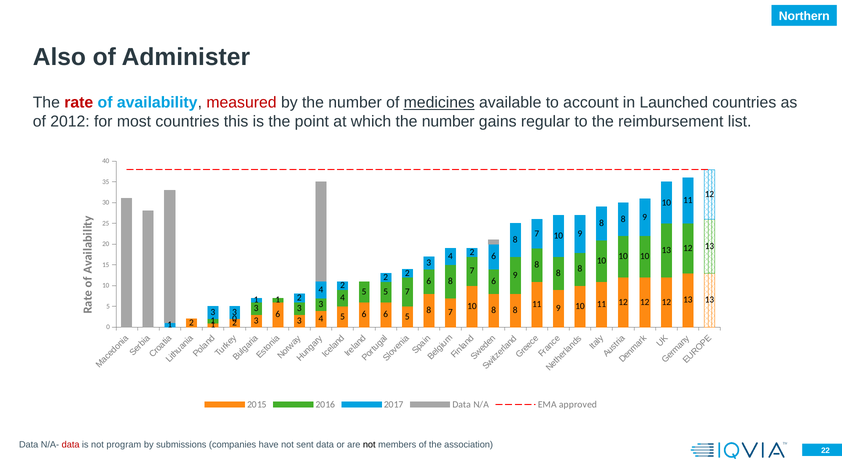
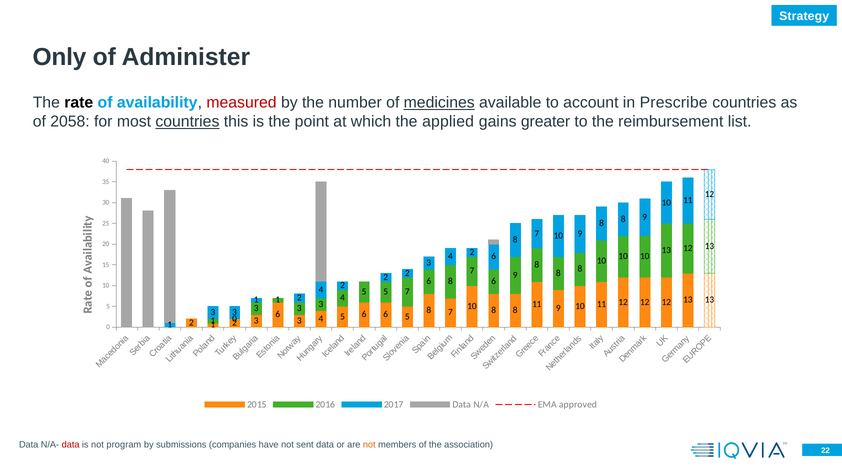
Northern: Northern -> Strategy
Also: Also -> Only
rate colour: red -> black
Launched: Launched -> Prescribe
2012: 2012 -> 2058
countries at (187, 121) underline: none -> present
which the number: number -> applied
regular: regular -> greater
not at (369, 444) colour: black -> orange
